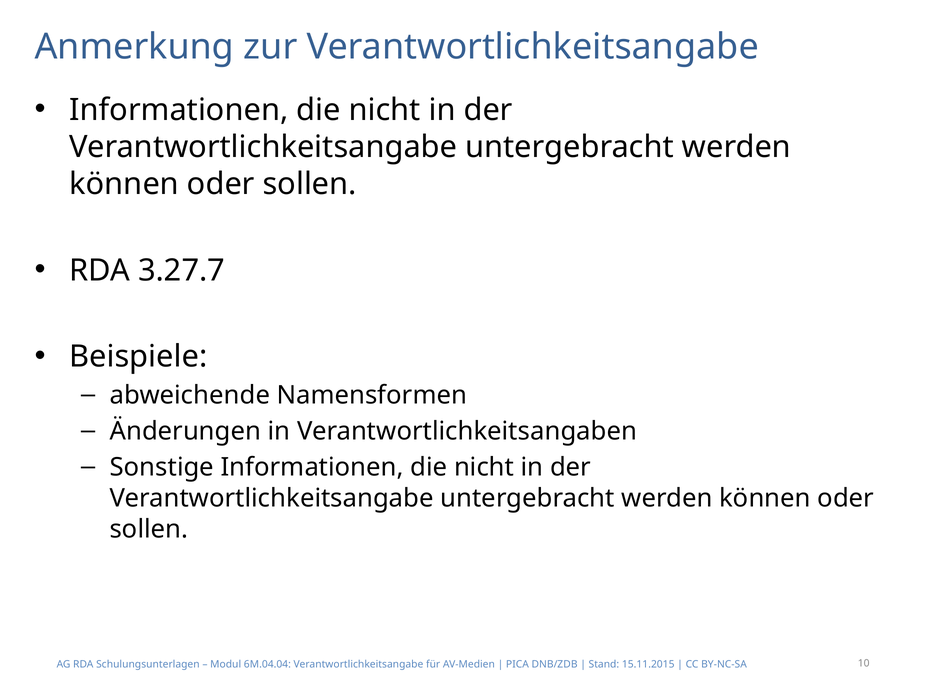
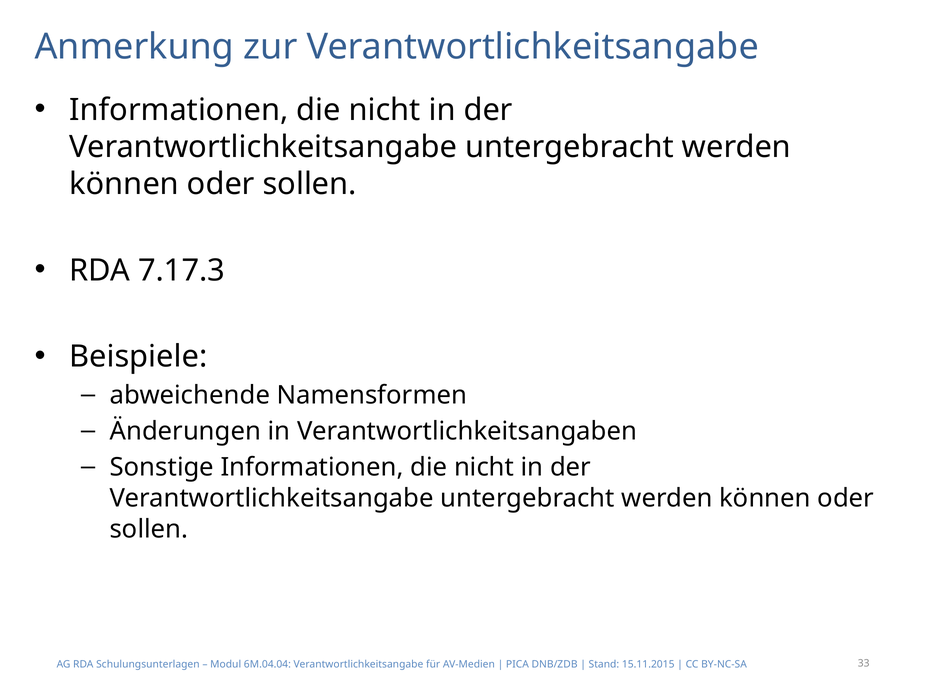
3.27.7: 3.27.7 -> 7.17.3
10: 10 -> 33
